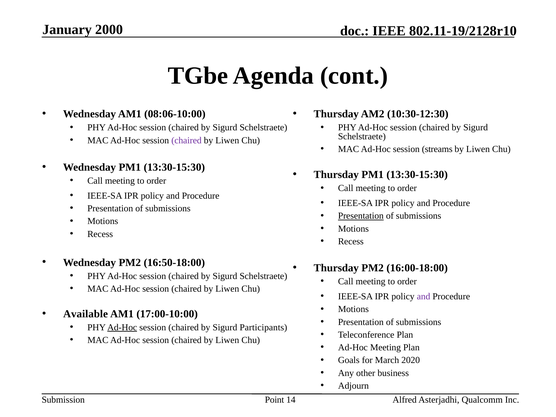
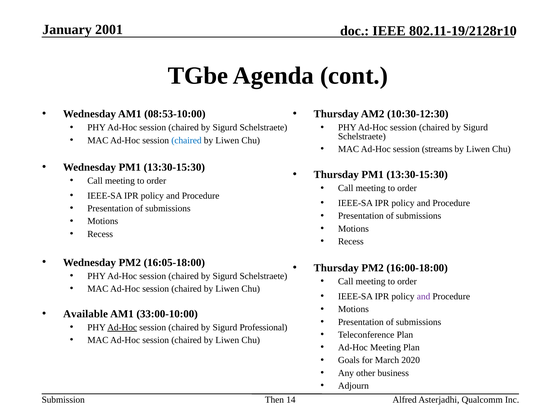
2000: 2000 -> 2001
08:06-10:00: 08:06-10:00 -> 08:53-10:00
chaired at (186, 140) colour: purple -> blue
Presentation at (361, 216) underline: present -> none
16:50-18:00: 16:50-18:00 -> 16:05-18:00
17:00-10:00: 17:00-10:00 -> 33:00-10:00
Participants: Participants -> Professional
Point: Point -> Then
